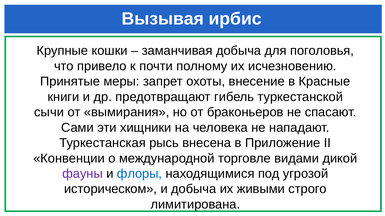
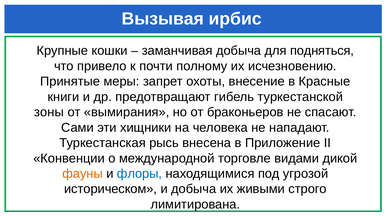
поголовья: поголовья -> подняться
сычи: сычи -> зоны
фауны colour: purple -> orange
